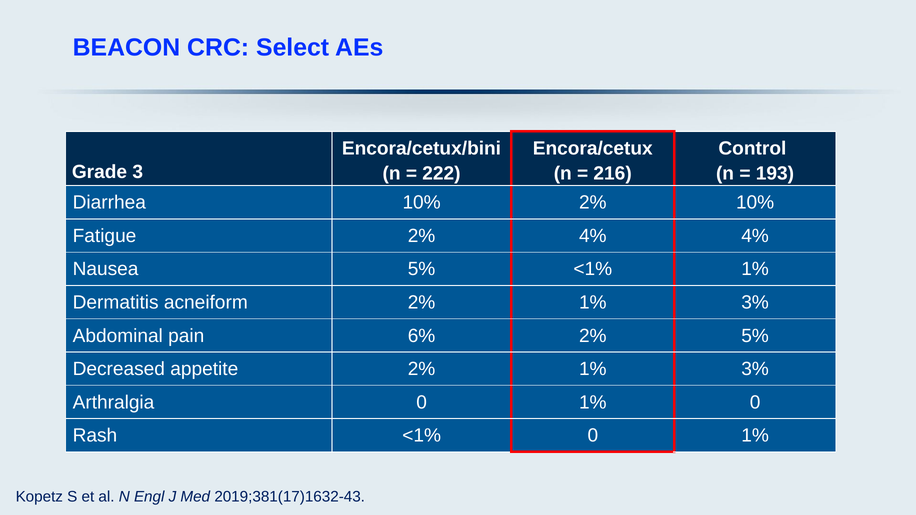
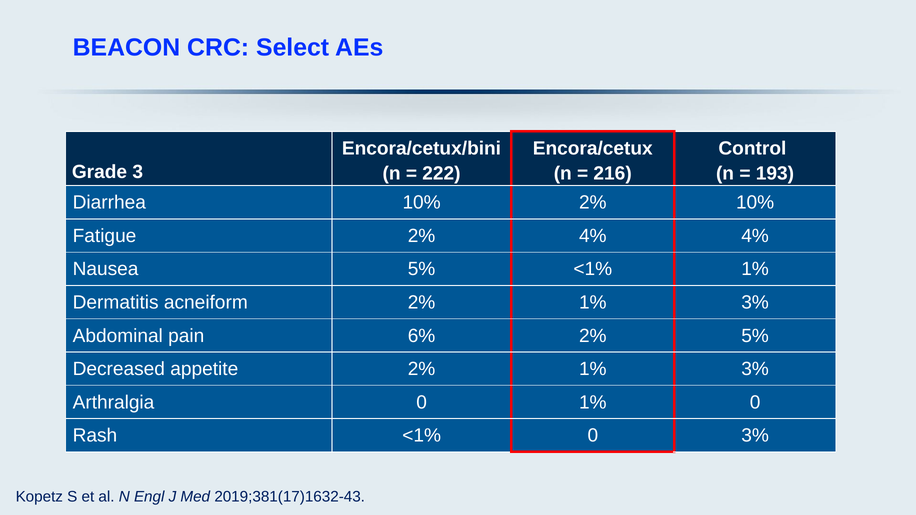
<1% 0 1%: 1% -> 3%
